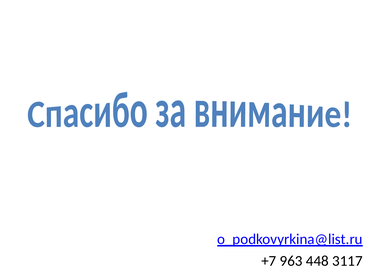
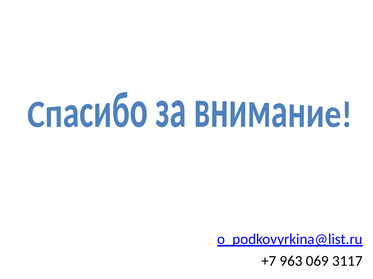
448: 448 -> 069
